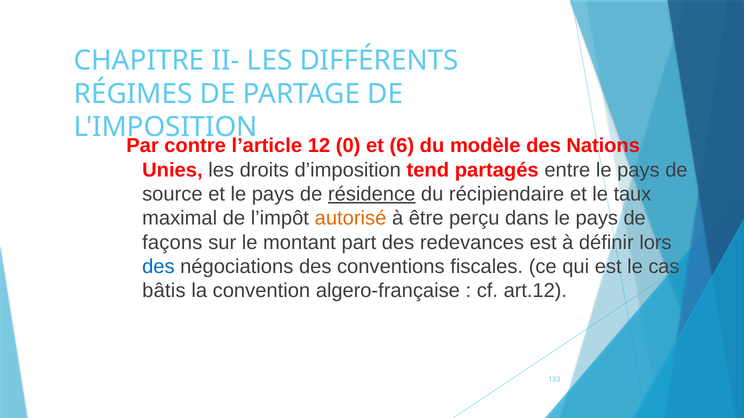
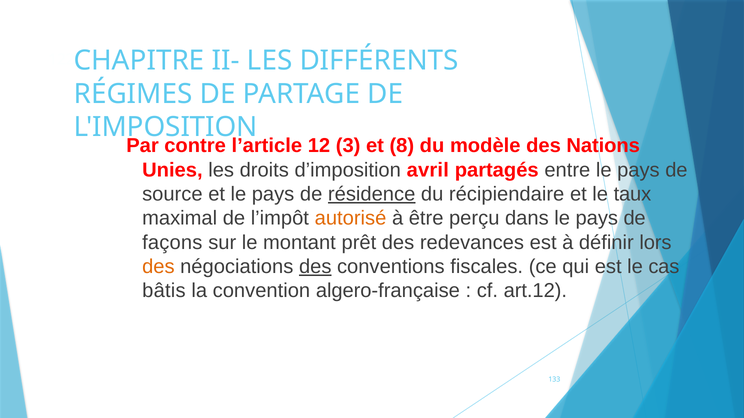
0: 0 -> 3
6: 6 -> 8
tend: tend -> avril
part: part -> prêt
des at (158, 267) colour: blue -> orange
des at (315, 267) underline: none -> present
